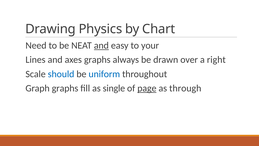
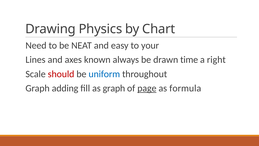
and at (101, 45) underline: present -> none
axes graphs: graphs -> known
over: over -> time
should colour: blue -> red
Graph graphs: graphs -> adding
as single: single -> graph
through: through -> formula
